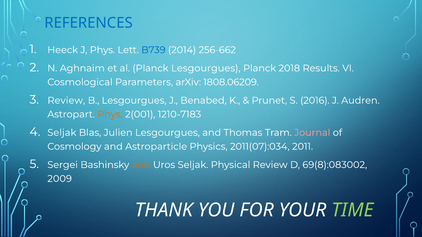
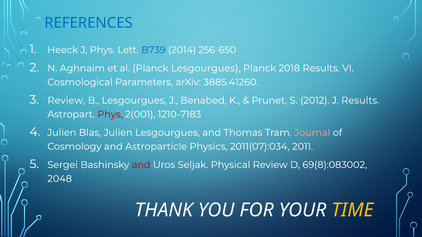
256-662: 256-662 -> 256-650
1808.06209: 1808.06209 -> 3885.41260
2016: 2016 -> 2012
J Audren: Audren -> Results
Phys at (110, 114) colour: orange -> red
Seljak at (62, 133): Seljak -> Julien
and at (141, 165) colour: orange -> red
2009: 2009 -> 2048
TIME colour: light green -> yellow
